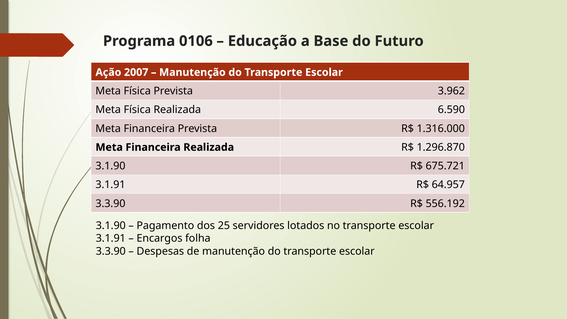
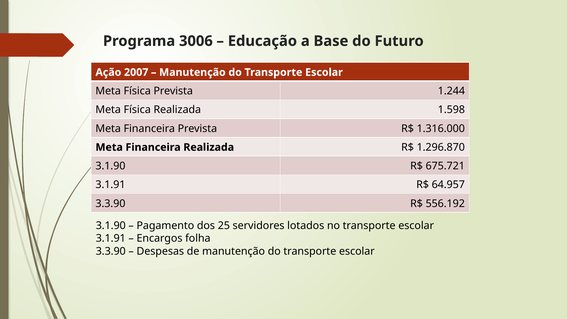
0106: 0106 -> 3006
3.962: 3.962 -> 1.244
6.590: 6.590 -> 1.598
